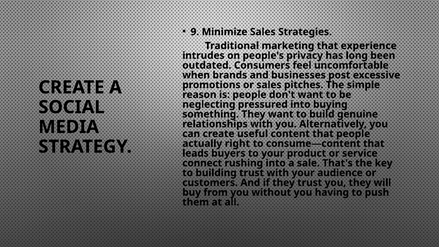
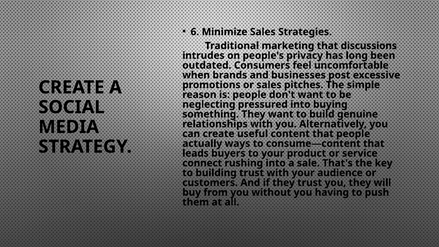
9: 9 -> 6
experience: experience -> discussions
right: right -> ways
